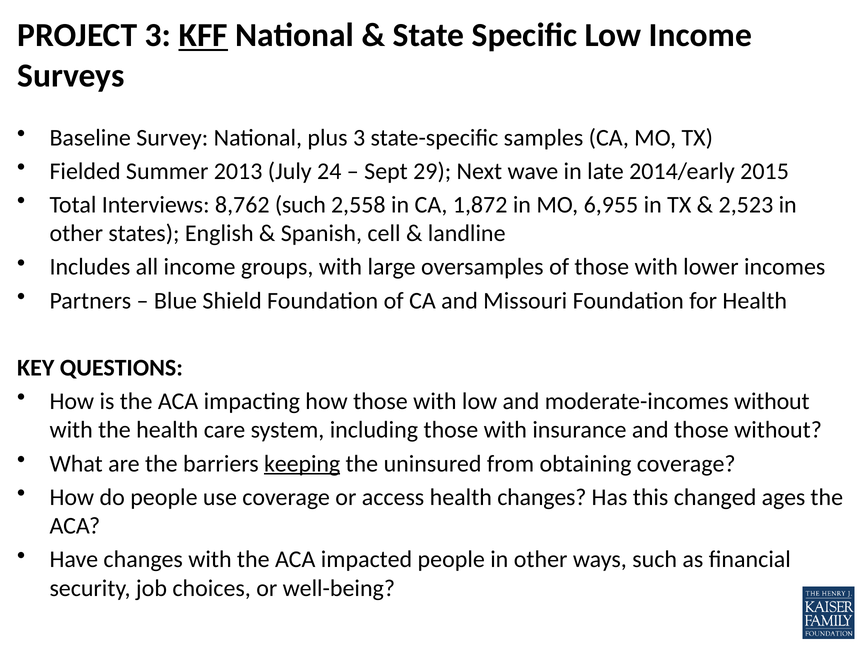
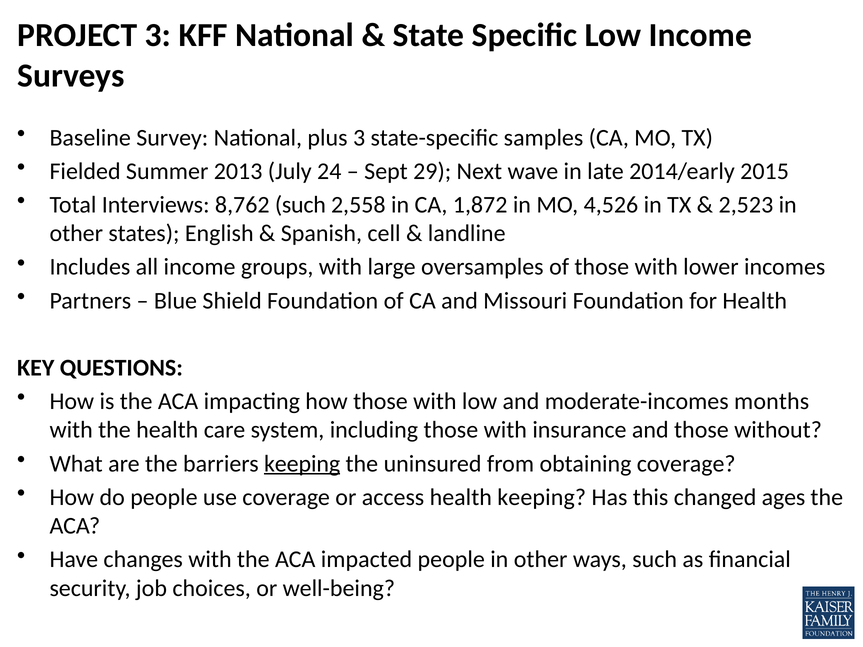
KFF underline: present -> none
6,955: 6,955 -> 4,526
moderate-incomes without: without -> months
health changes: changes -> keeping
